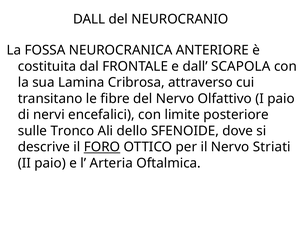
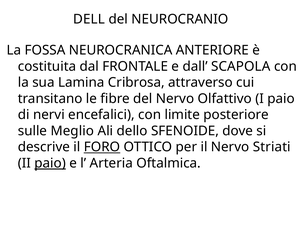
DALL at (89, 19): DALL -> DELL
Tronco: Tronco -> Meglio
paio at (50, 163) underline: none -> present
